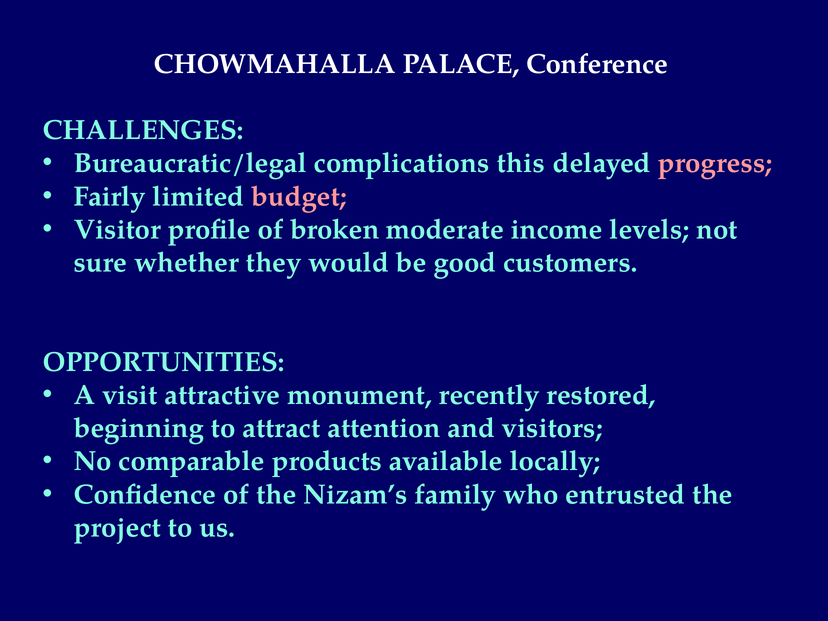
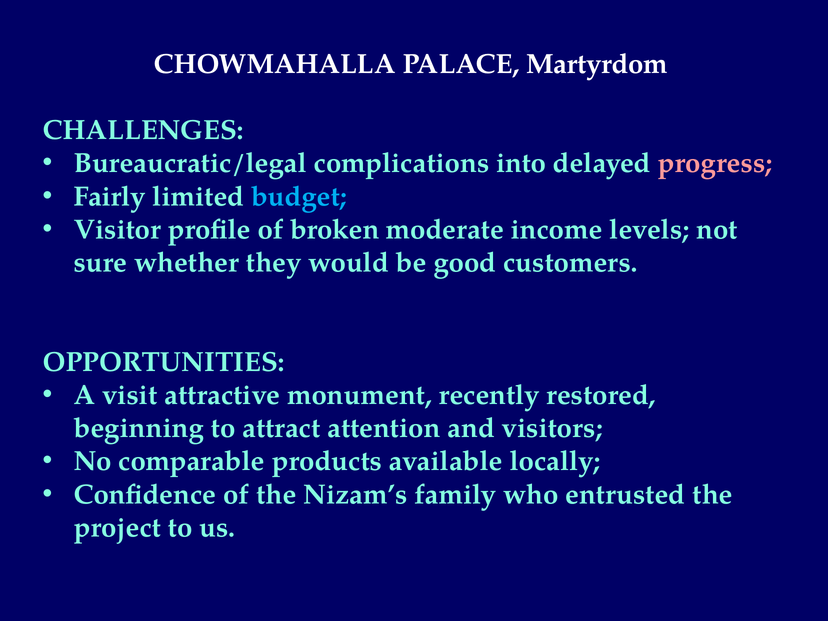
Conference: Conference -> Martyrdom
this: this -> into
budget colour: pink -> light blue
